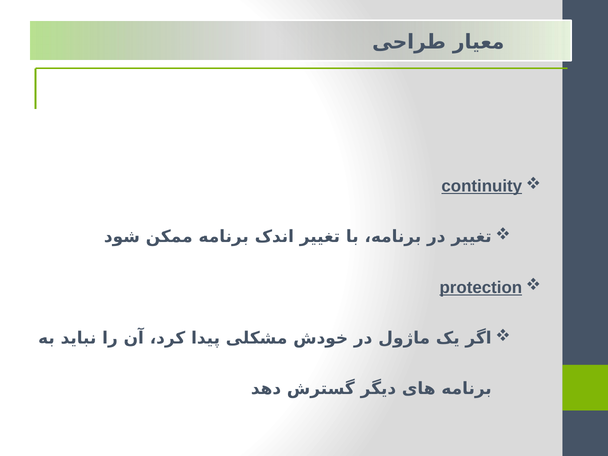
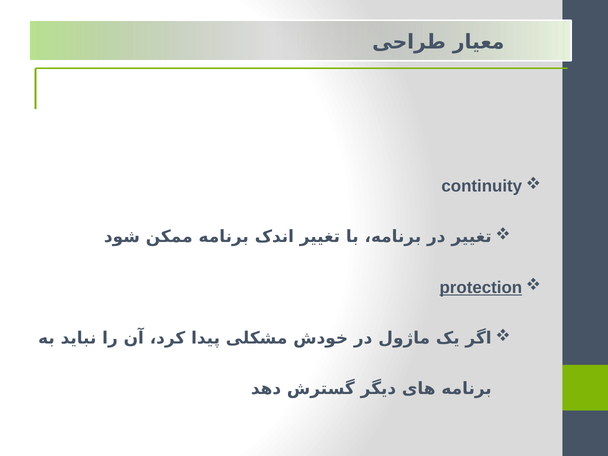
continuity underline: present -> none
